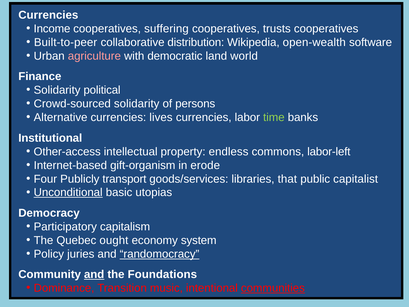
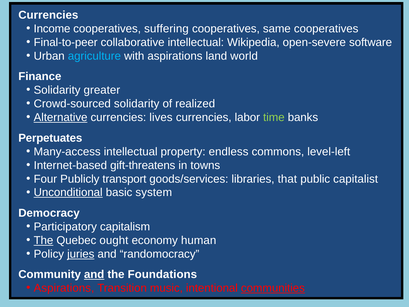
trusts: trusts -> same
Built-to-peer: Built-to-peer -> Final-to-peer
collaborative distribution: distribution -> intellectual
open-wealth: open-wealth -> open-severe
agriculture colour: pink -> light blue
with democratic: democratic -> aspirations
political: political -> greater
persons: persons -> realized
Alternative underline: none -> present
Institutional: Institutional -> Perpetuates
Other-access: Other-access -> Many-access
labor-left: labor-left -> level-left
gift-organism: gift-organism -> gift-threatens
erode: erode -> towns
utopias: utopias -> system
The at (44, 240) underline: none -> present
system: system -> human
juries underline: none -> present
randomocracy underline: present -> none
Dominance at (64, 288): Dominance -> Aspirations
